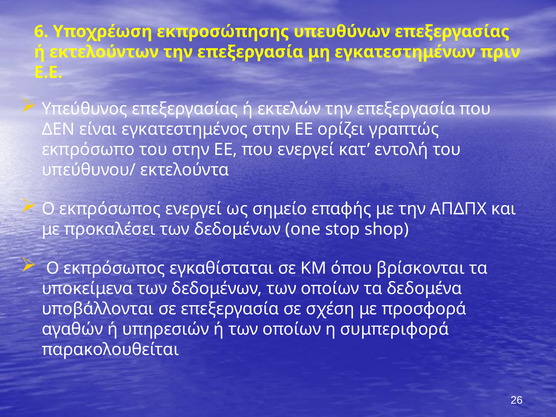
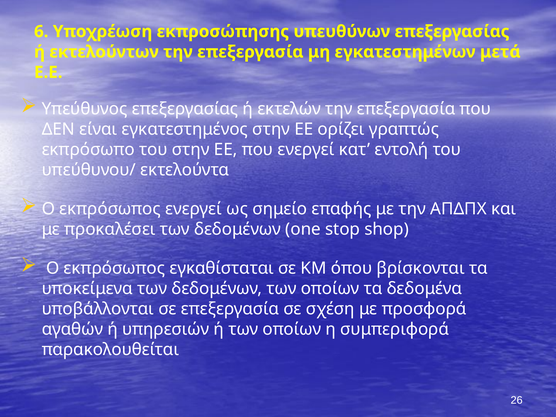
πριν: πριν -> μετά
